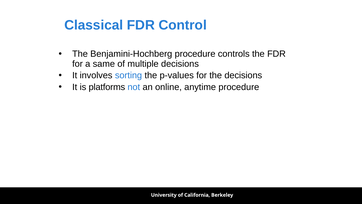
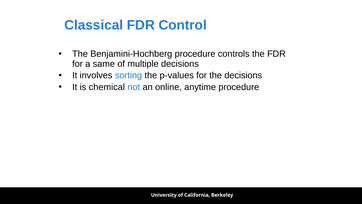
platforms: platforms -> chemical
